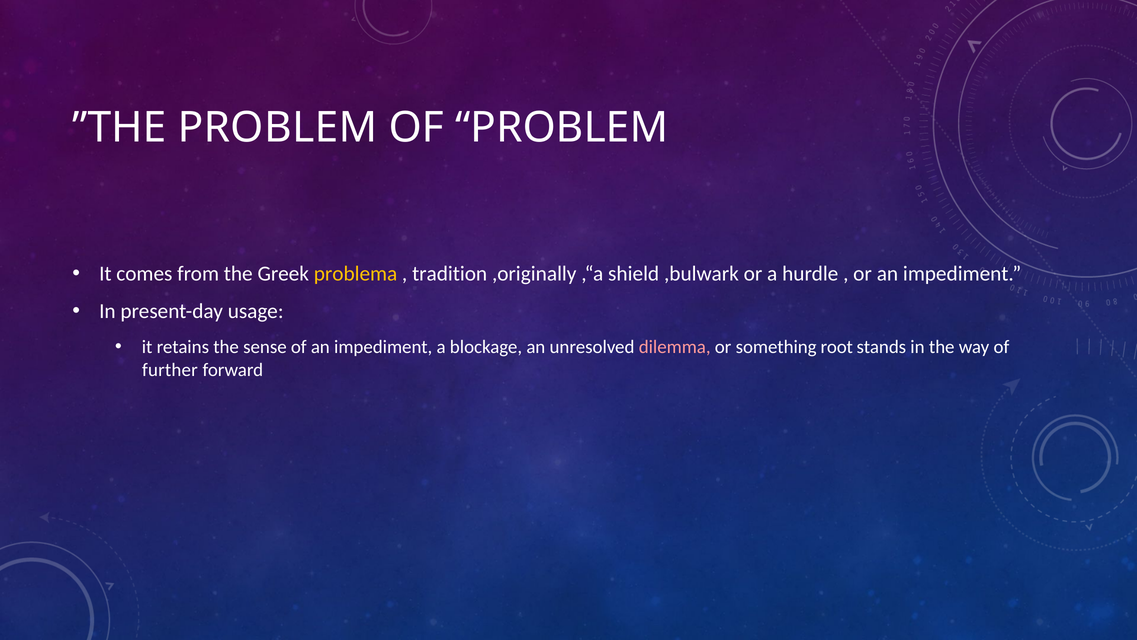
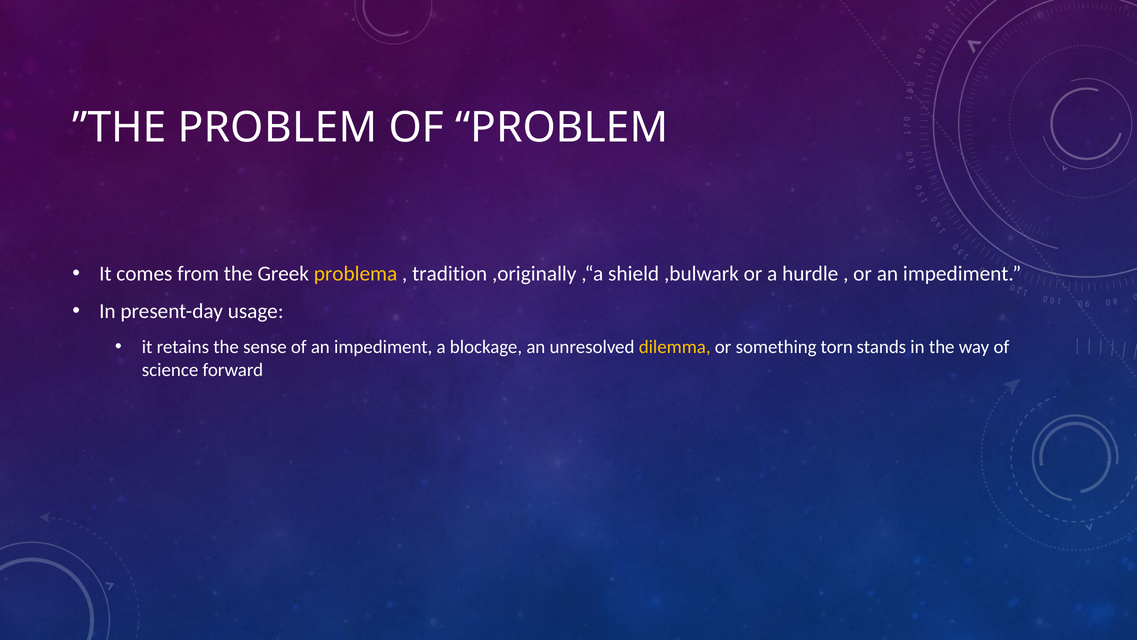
dilemma colour: pink -> yellow
root: root -> torn
further: further -> science
